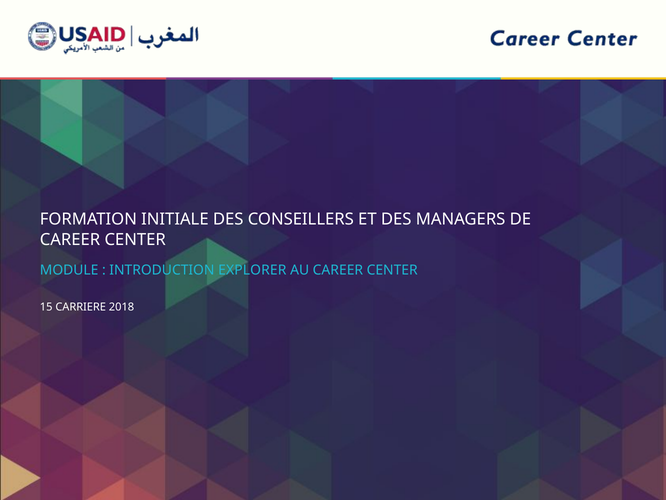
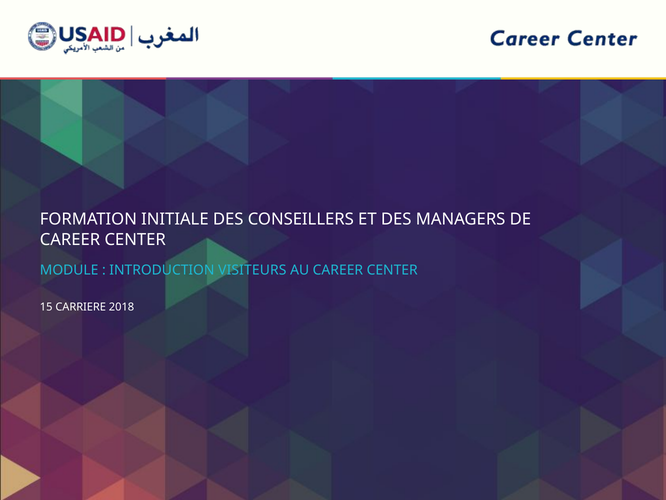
EXPLORER: EXPLORER -> VISITEURS
